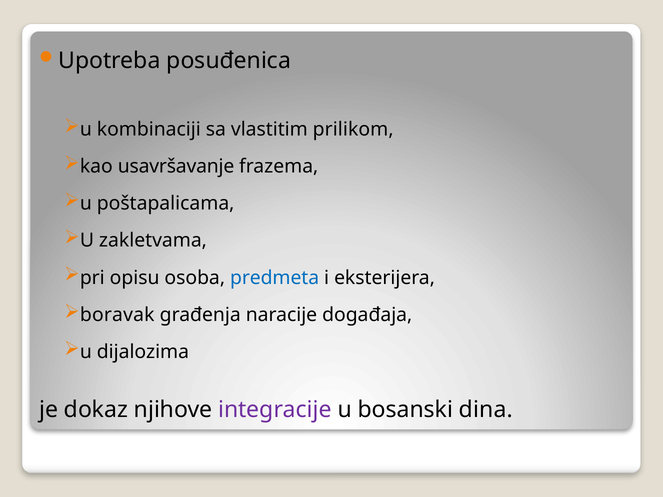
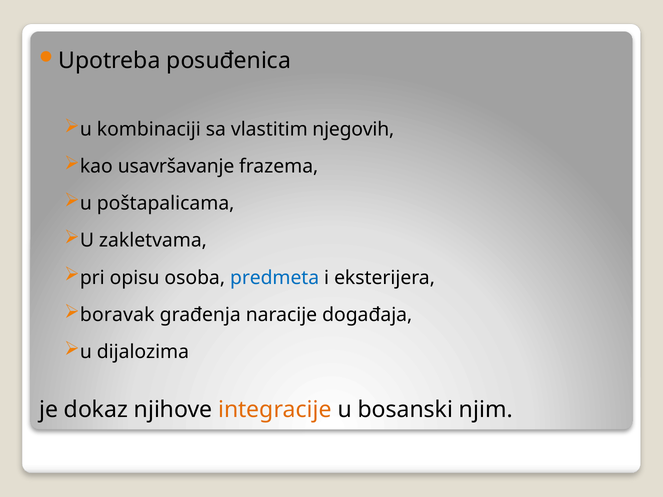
prilikom: prilikom -> njegovih
integracije colour: purple -> orange
dina: dina -> njim
